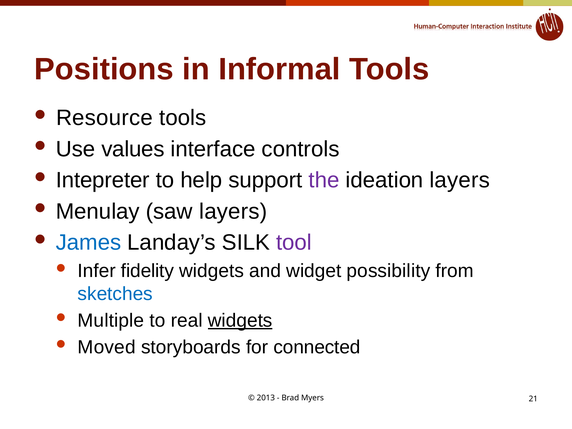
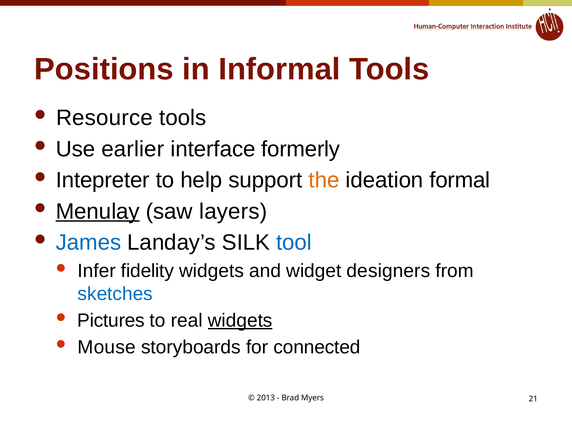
values: values -> earlier
controls: controls -> formerly
the colour: purple -> orange
ideation layers: layers -> formal
Menulay underline: none -> present
tool colour: purple -> blue
possibility: possibility -> designers
Multiple: Multiple -> Pictures
Moved: Moved -> Mouse
